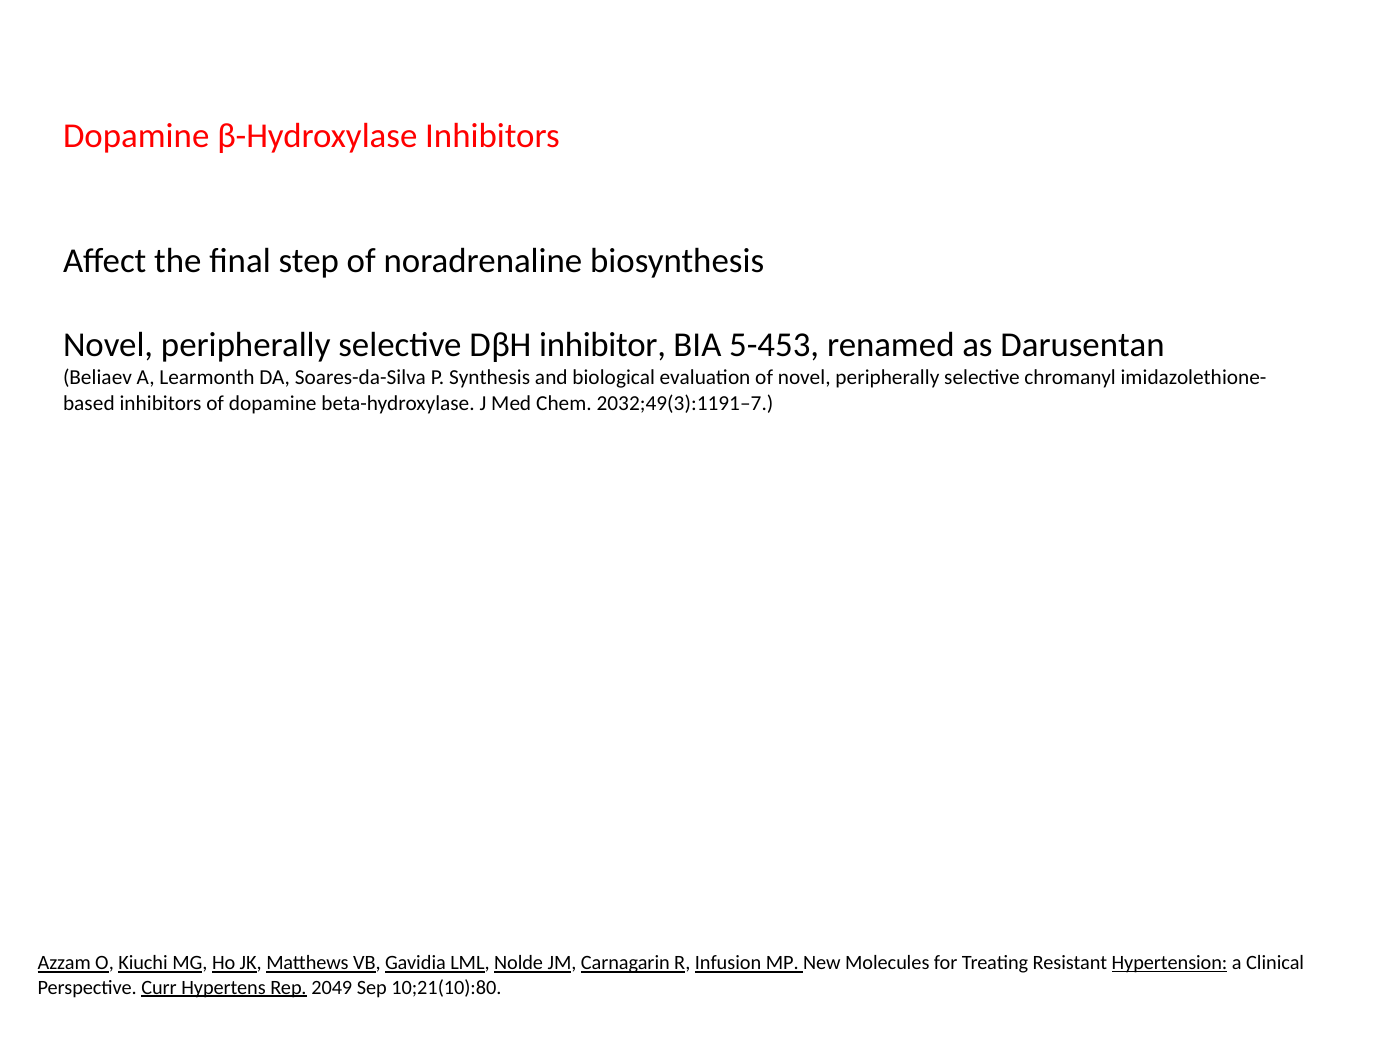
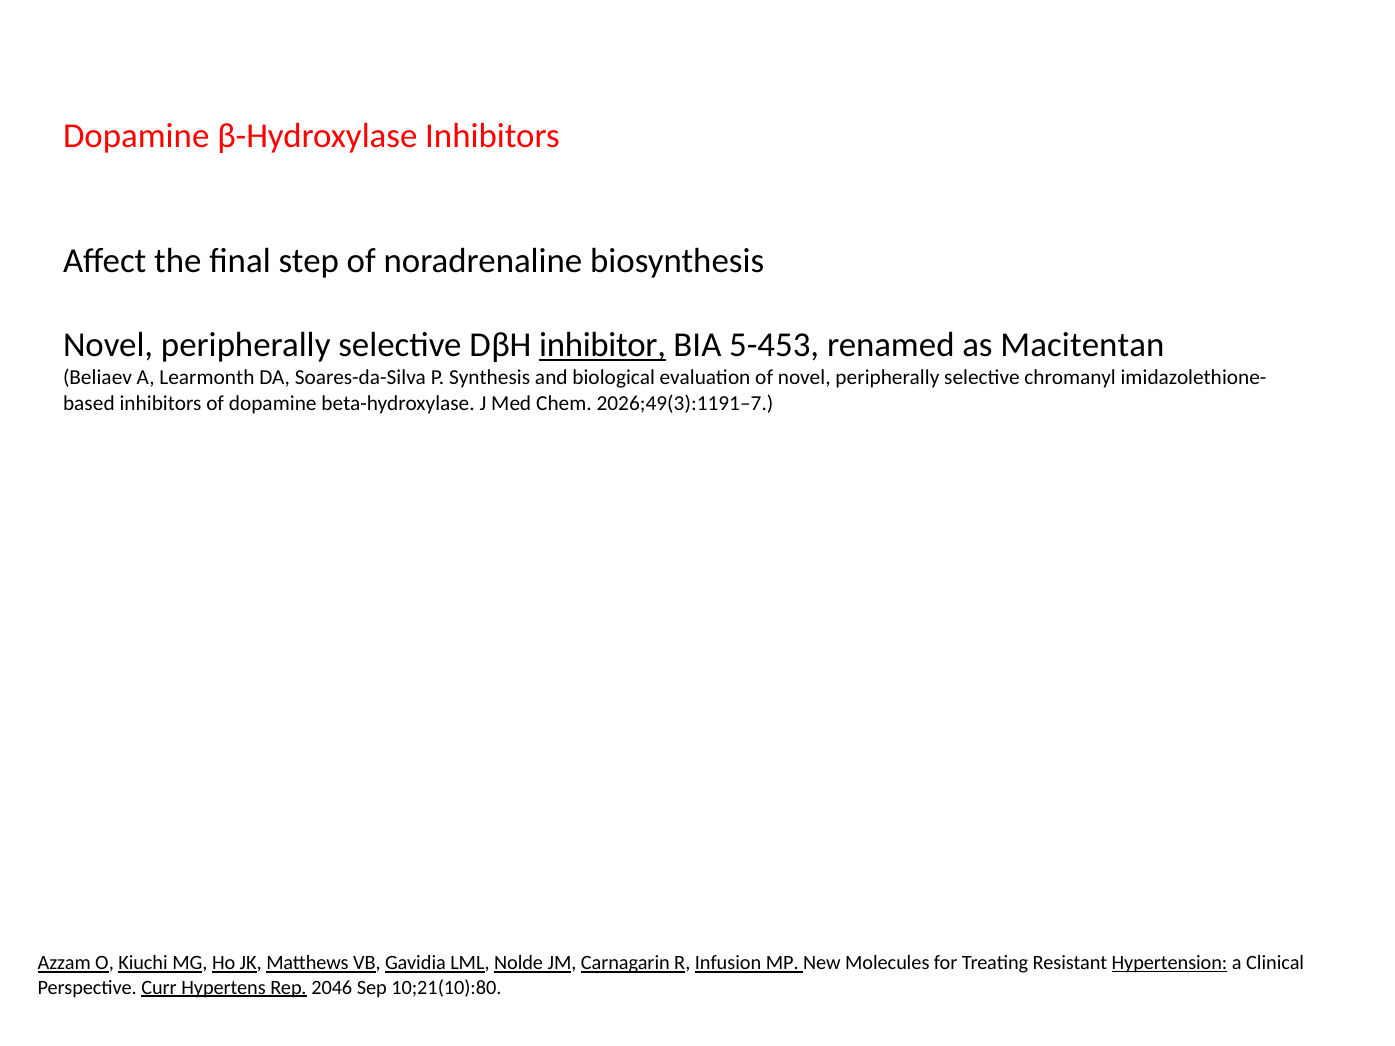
inhibitor underline: none -> present
Darusentan: Darusentan -> Macitentan
2032;49(3):1191–7: 2032;49(3):1191–7 -> 2026;49(3):1191–7
2049: 2049 -> 2046
